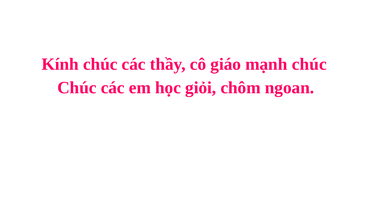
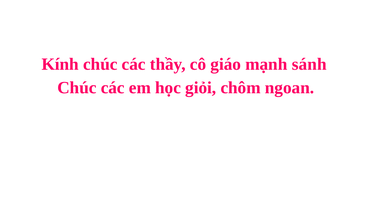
mạnh chúc: chúc -> sánh
